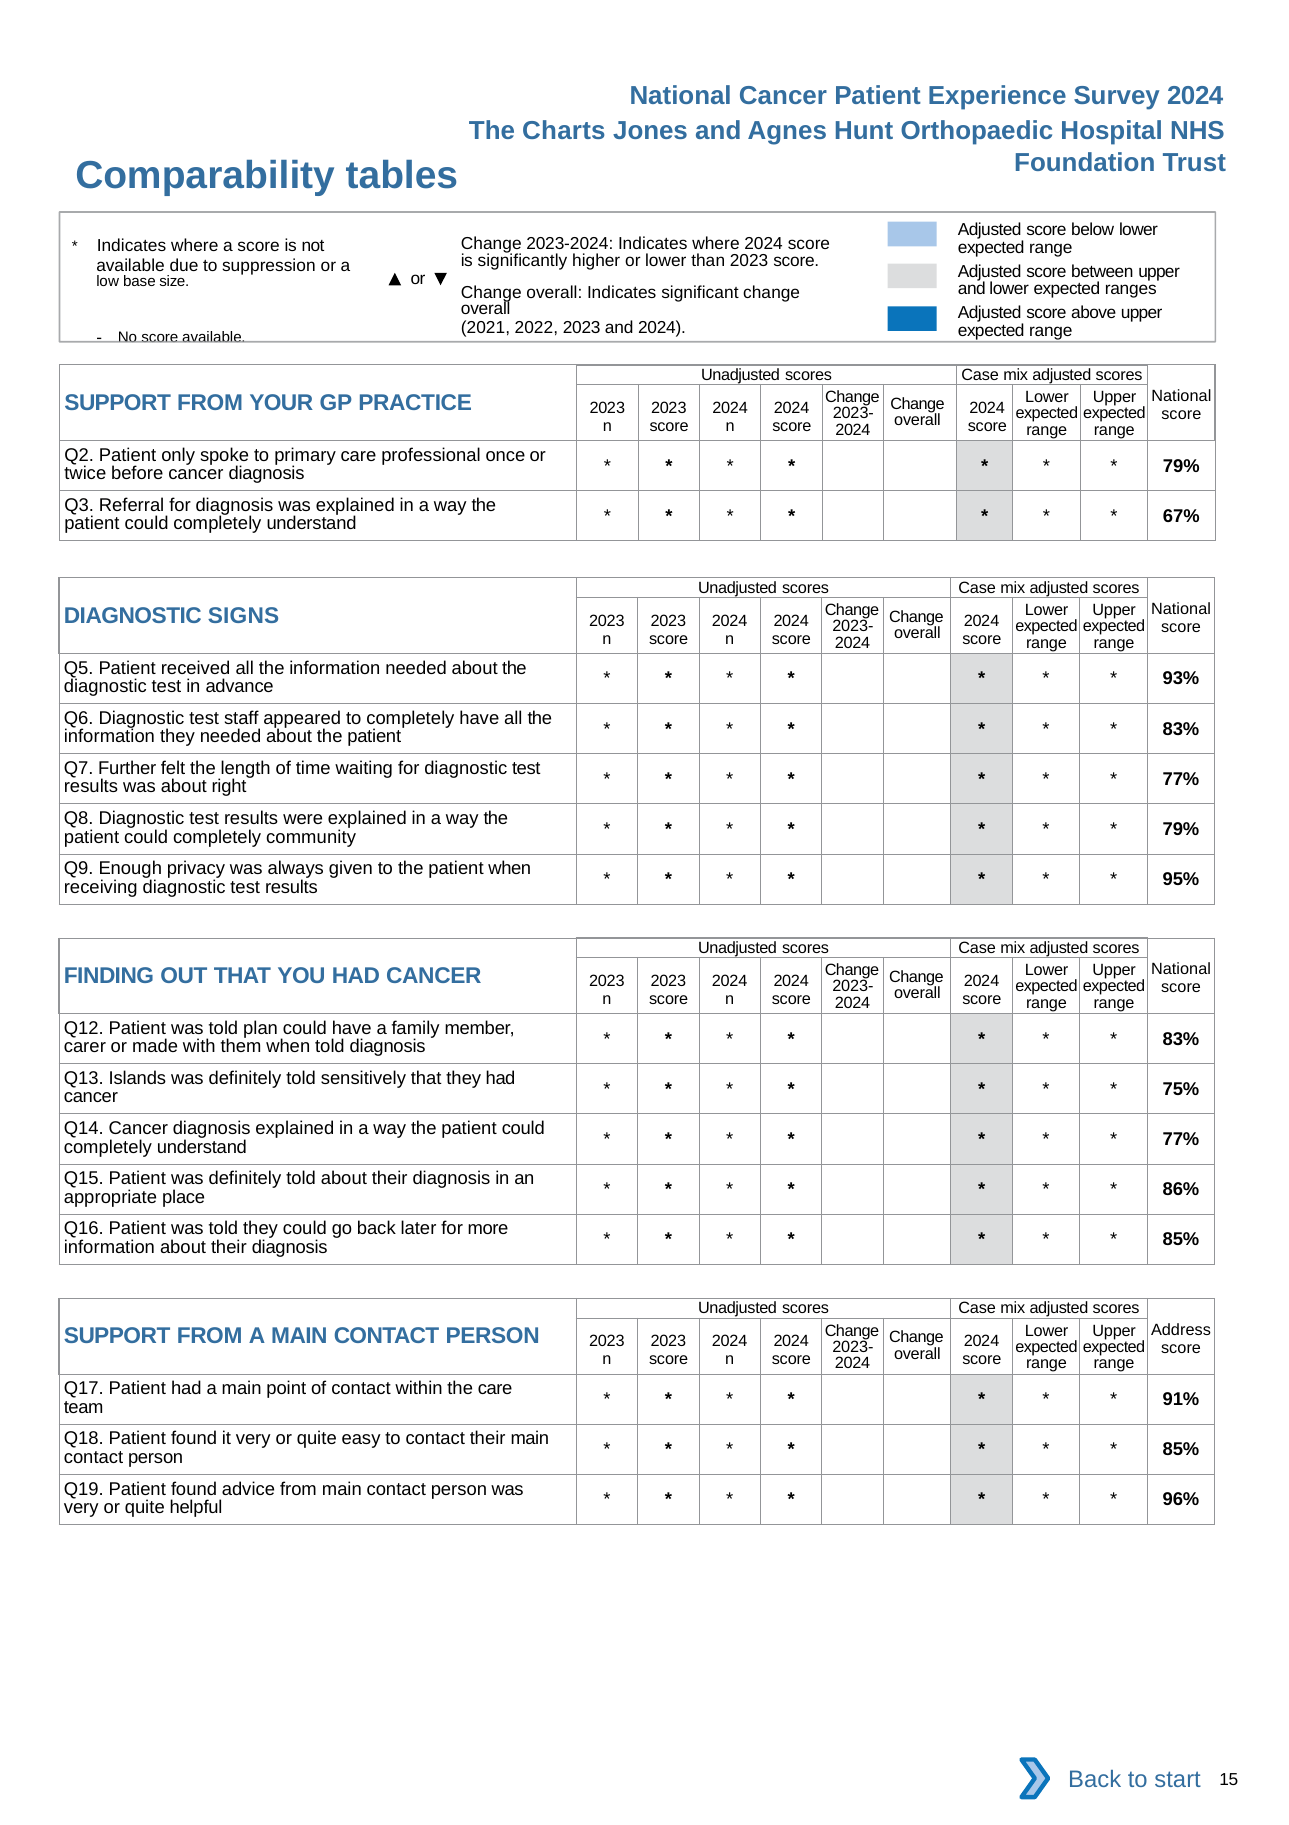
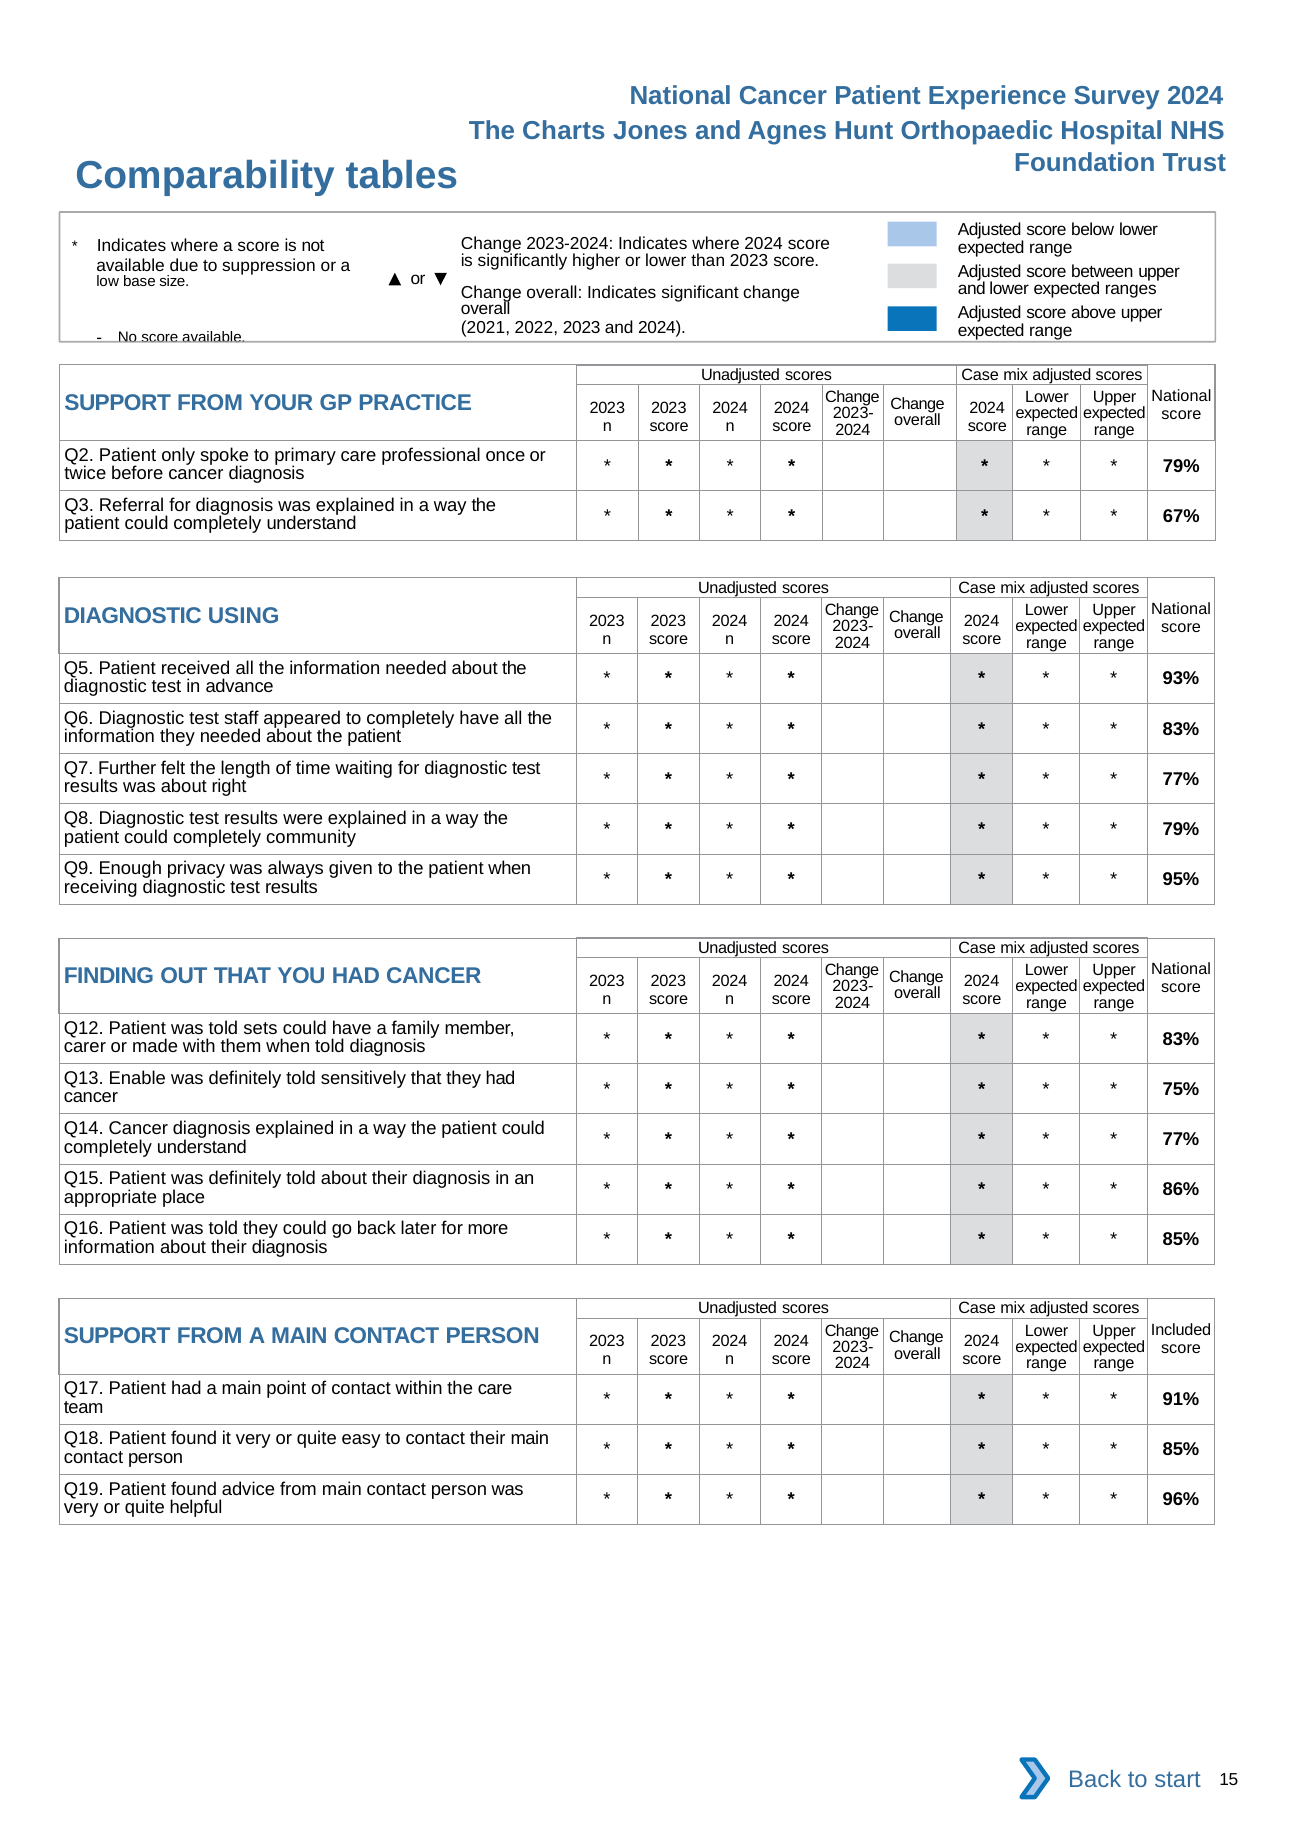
SIGNS: SIGNS -> USING
plan: plan -> sets
Islands: Islands -> Enable
Address: Address -> Included
